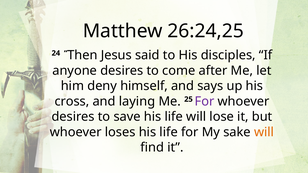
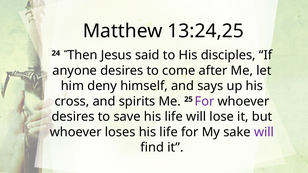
26:24,25: 26:24,25 -> 13:24,25
laying: laying -> spirits
will at (264, 132) colour: orange -> purple
